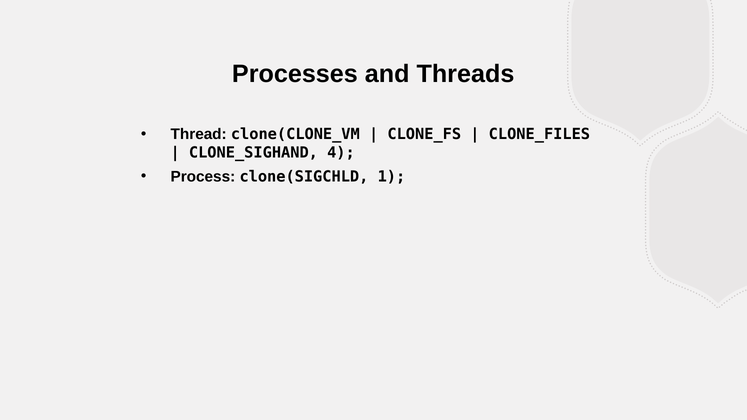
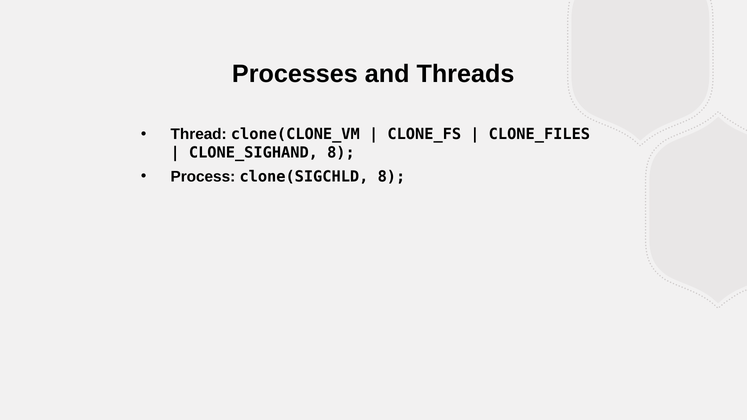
CLONE_SIGHAND 4: 4 -> 8
clone(SIGCHLD 1: 1 -> 8
